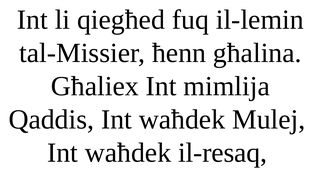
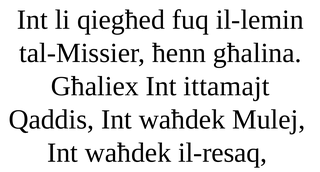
mimlija: mimlija -> ittamajt
